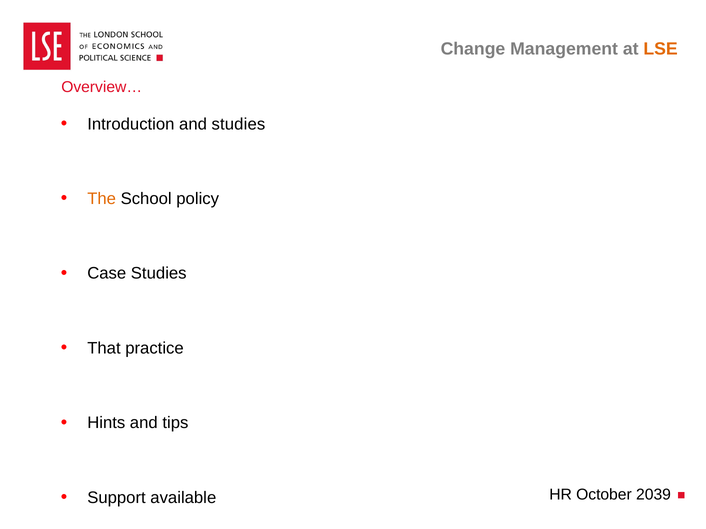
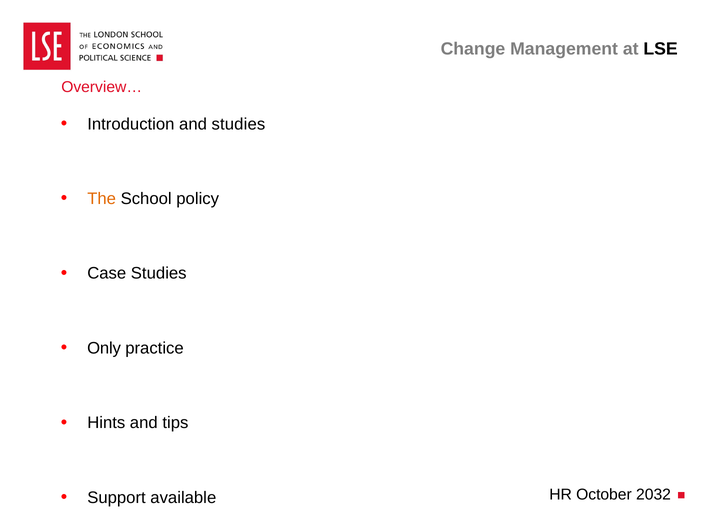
LSE colour: orange -> black
That: That -> Only
2039: 2039 -> 2032
